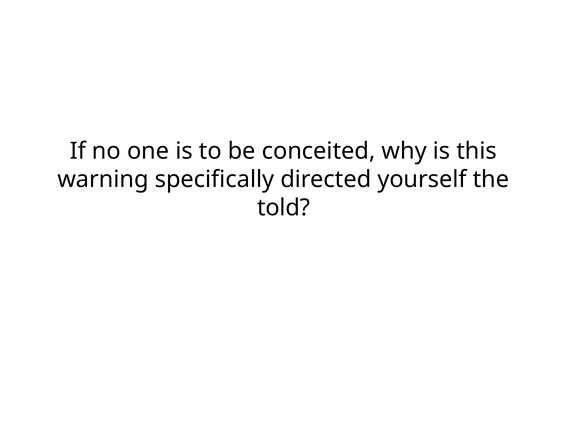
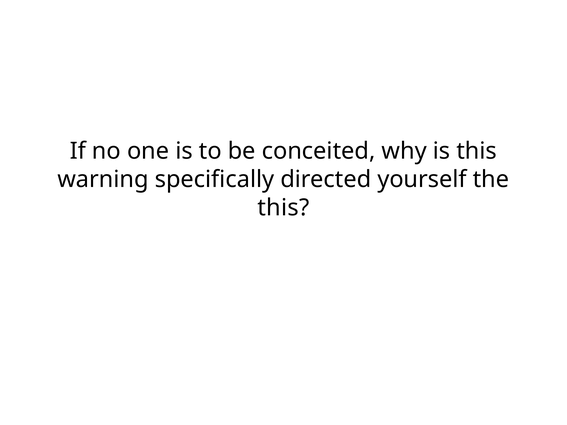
told at (284, 208): told -> this
